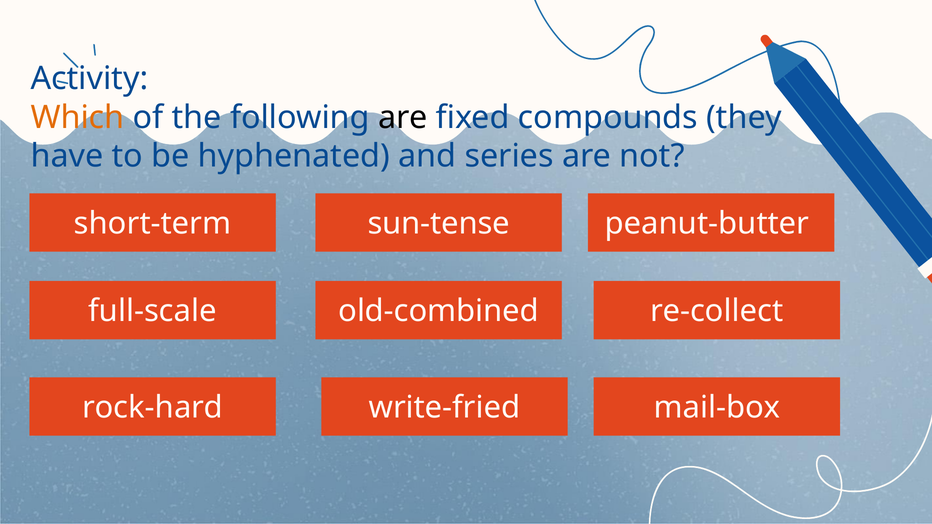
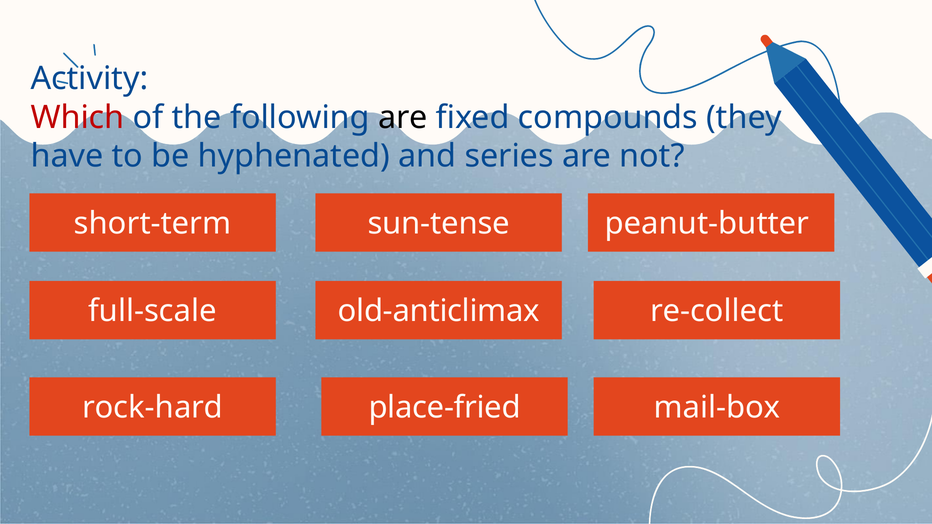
Which colour: orange -> red
old-combined: old-combined -> old-anticlimax
write-fried: write-fried -> place-fried
